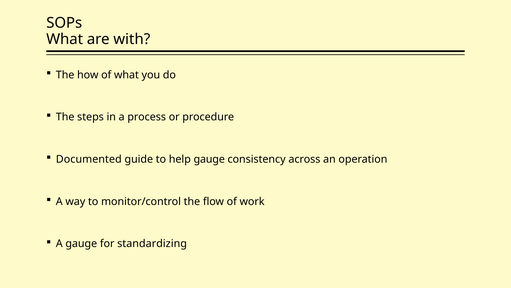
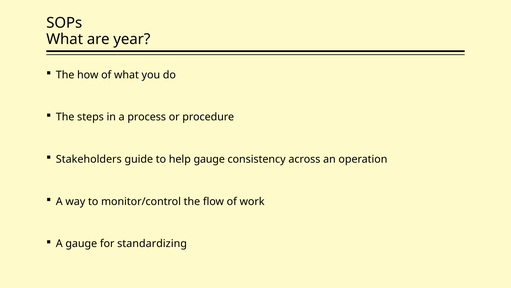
with: with -> year
Documented: Documented -> Stakeholders
